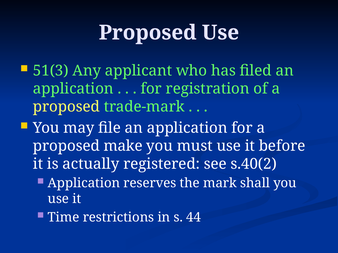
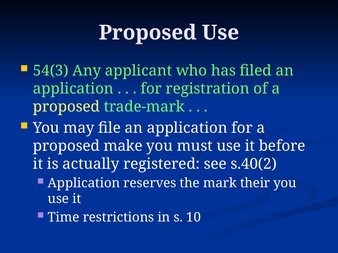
51(3: 51(3 -> 54(3
shall: shall -> their
44: 44 -> 10
